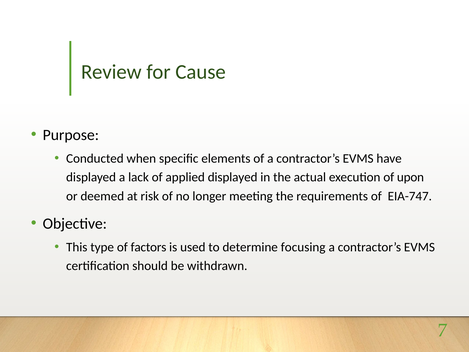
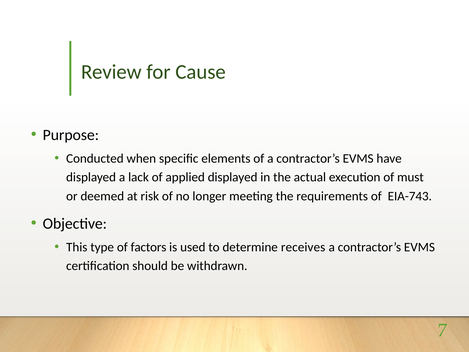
upon: upon -> must
EIA-747: EIA-747 -> EIA-743
focusing: focusing -> receives
